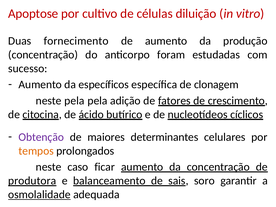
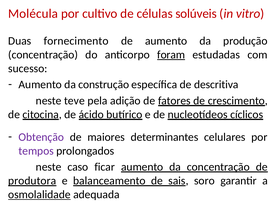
Apoptose: Apoptose -> Molécula
diluição: diluição -> solúveis
foram underline: none -> present
específicos: específicos -> construção
clonagem: clonagem -> descritiva
neste pela: pela -> teve
tempos colour: orange -> purple
